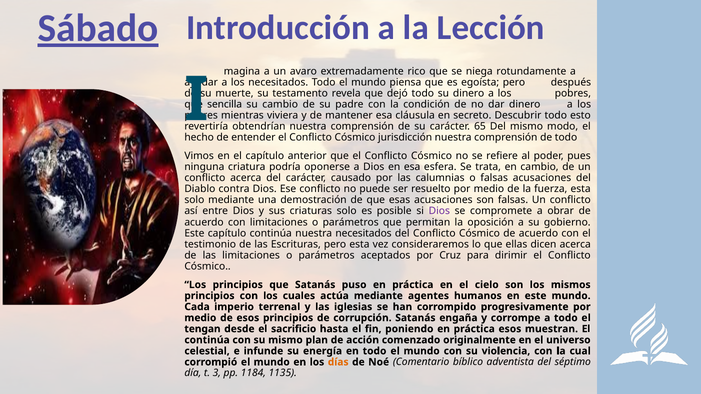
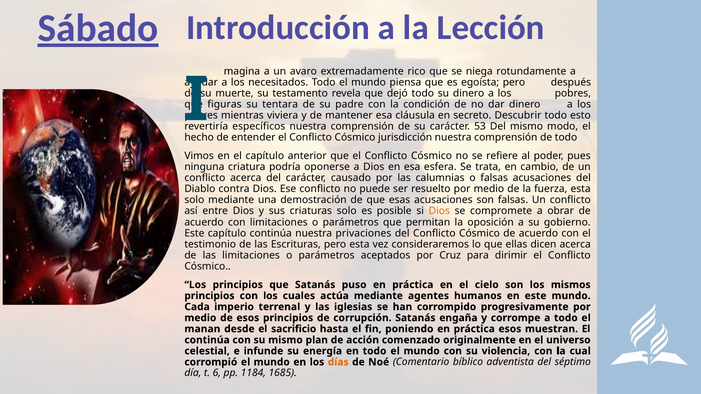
sencilla: sencilla -> figuras
su cambio: cambio -> tentara
obtendrían: obtendrían -> específicos
65: 65 -> 53
Dios at (439, 211) colour: purple -> orange
nuestra necesitados: necesitados -> privaciones
tengan: tengan -> manan
3: 3 -> 6
1135: 1135 -> 1685
